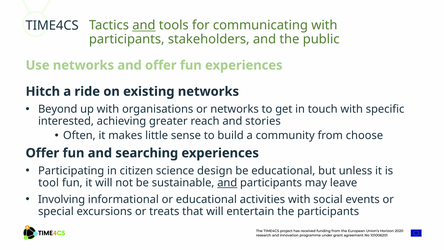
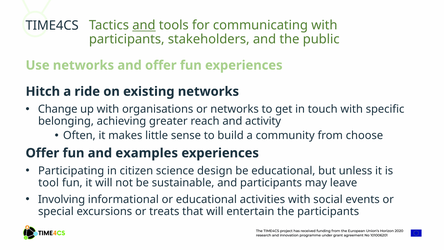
Beyond: Beyond -> Change
interested: interested -> belonging
stories: stories -> activity
searching: searching -> examples
and at (227, 183) underline: present -> none
